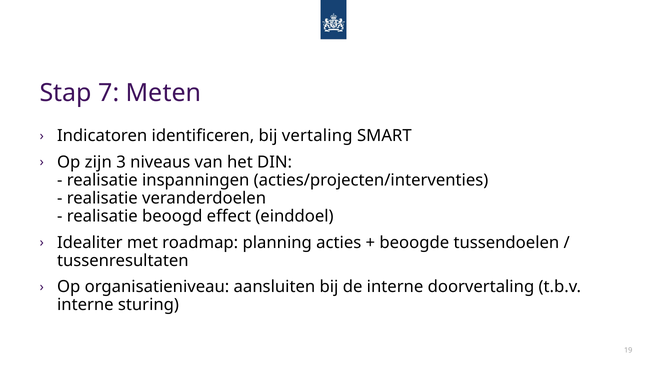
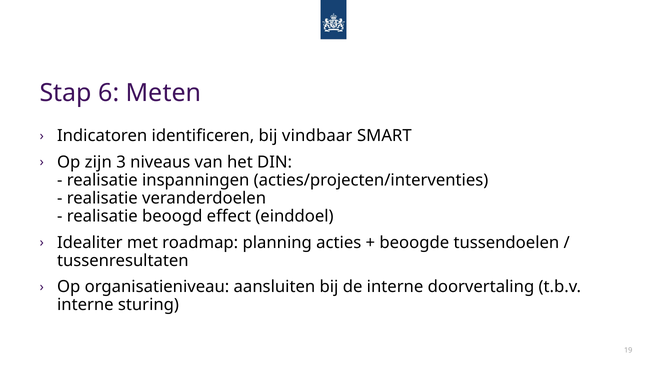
7: 7 -> 6
vertaling: vertaling -> vindbaar
